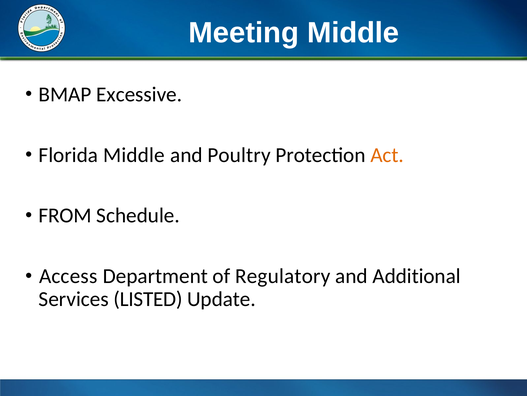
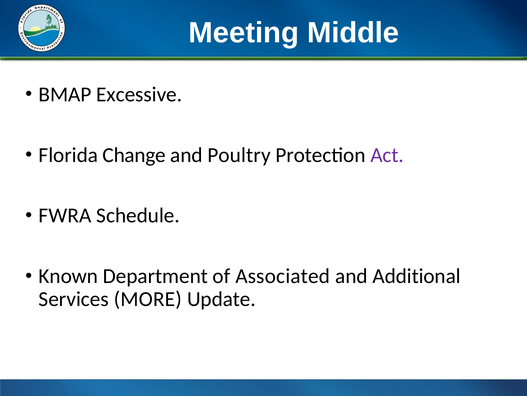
Florida Middle: Middle -> Change
Act colour: orange -> purple
FROM: FROM -> FWRA
Access: Access -> Known
Regulatory: Regulatory -> Associated
LISTED: LISTED -> MORE
